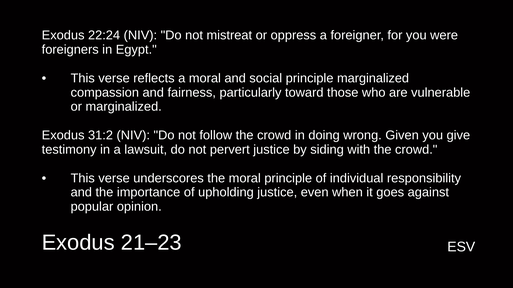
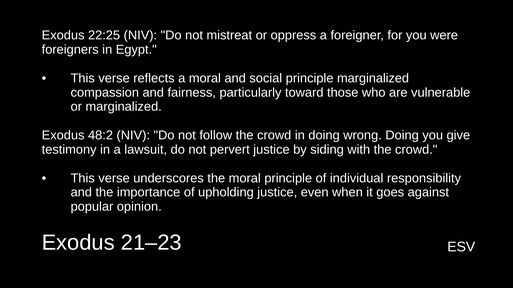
22:24: 22:24 -> 22:25
31:2: 31:2 -> 48:2
wrong Given: Given -> Doing
